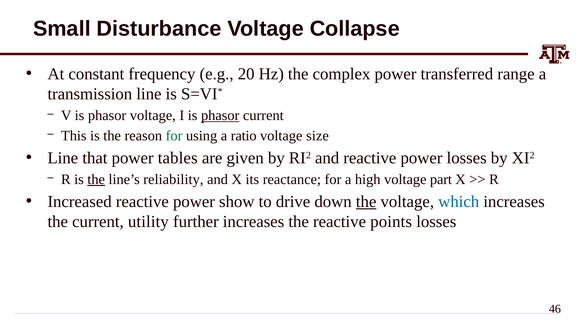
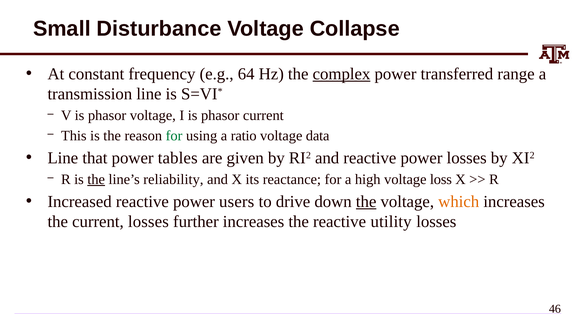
20: 20 -> 64
complex underline: none -> present
phasor at (220, 116) underline: present -> none
size: size -> data
part: part -> loss
show: show -> users
which colour: blue -> orange
current utility: utility -> losses
points: points -> utility
